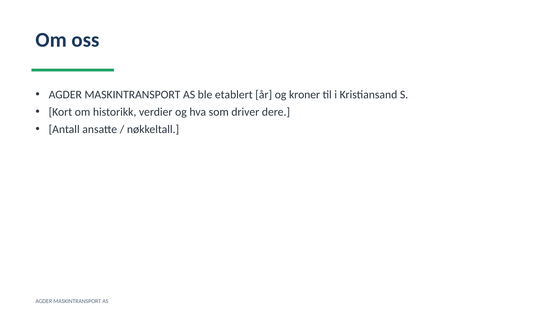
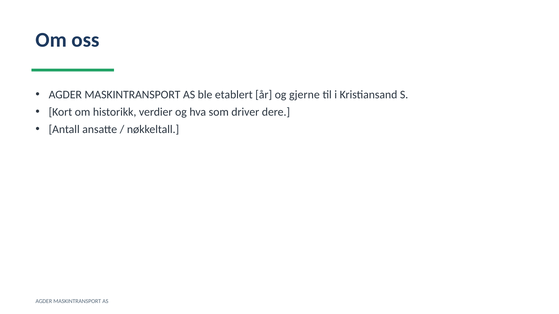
kroner: kroner -> gjerne
